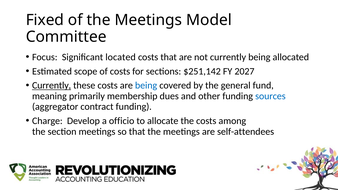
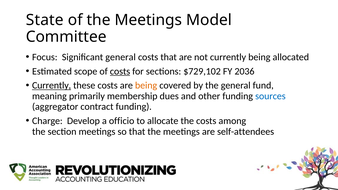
Fixed: Fixed -> State
Significant located: located -> general
costs at (120, 71) underline: none -> present
$251,142: $251,142 -> $729,102
2027: 2027 -> 2036
being at (146, 85) colour: blue -> orange
